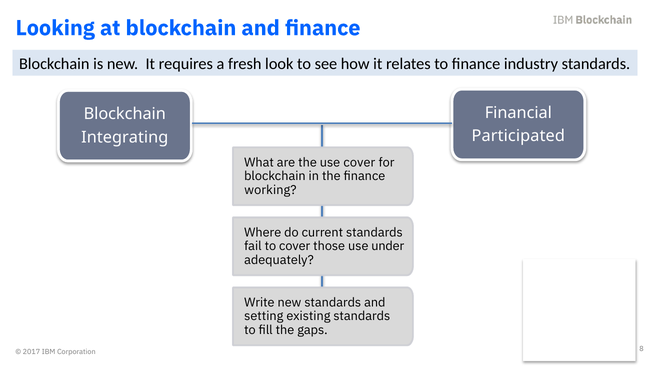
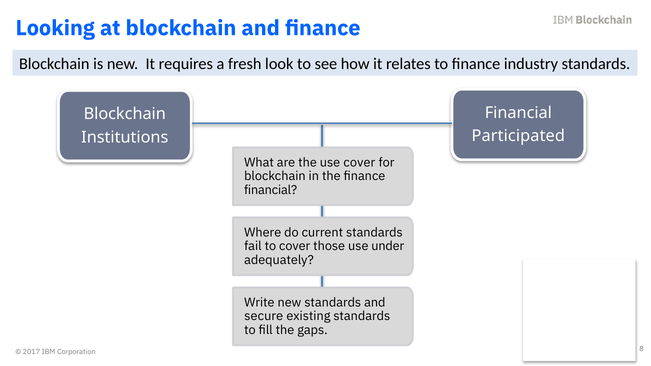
Integrating: Integrating -> Institutions
working at (270, 190): working -> financial
setting: setting -> secure
